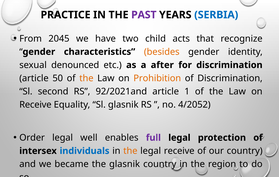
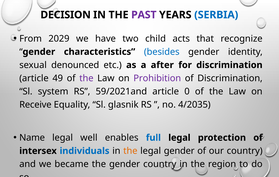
PRACTICE: PRACTICE -> DECISION
2045: 2045 -> 2029
besides colour: orange -> blue
50: 50 -> 49
the at (86, 78) colour: orange -> purple
Prohibition colour: orange -> purple
second: second -> system
92/2021and: 92/2021and -> 59/2021and
1: 1 -> 0
4/2052: 4/2052 -> 4/2035
Order: Order -> Name
full colour: purple -> blue
legal receive: receive -> gender
the glasnik: glasnik -> gender
